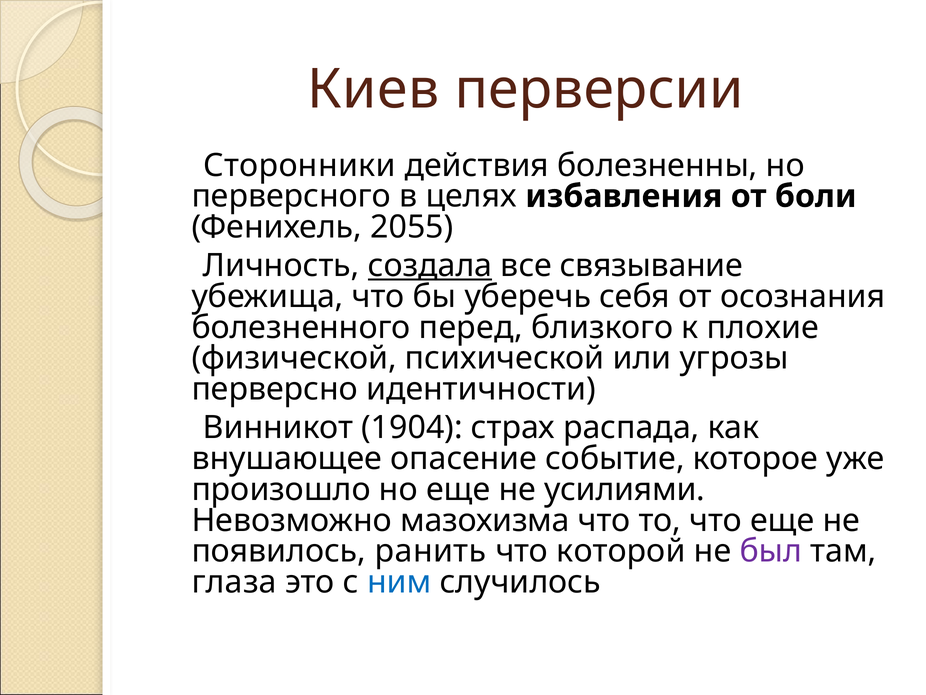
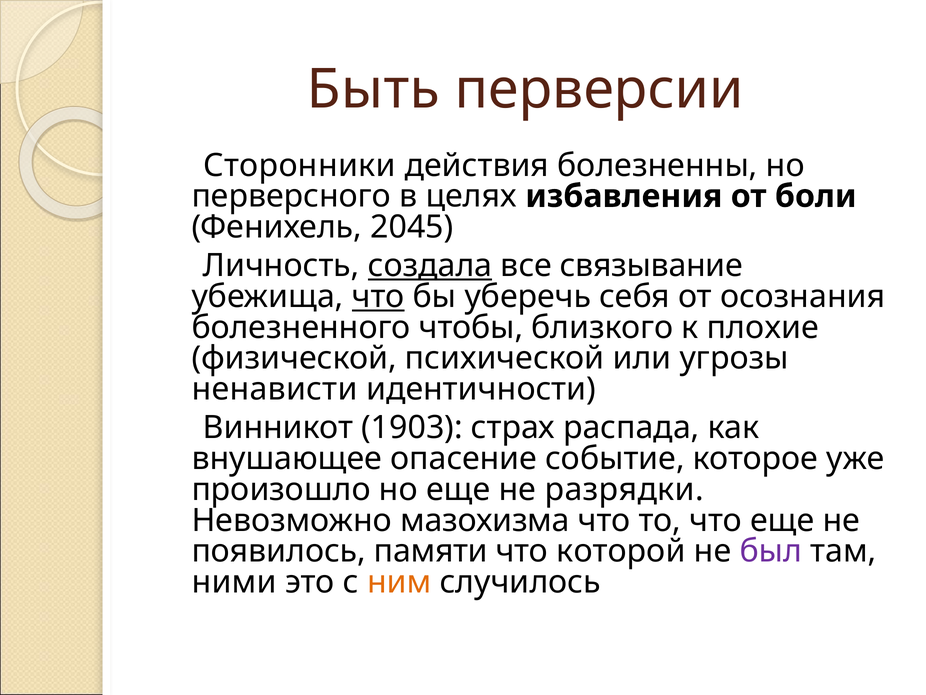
Киев: Киев -> Быть
2055: 2055 -> 2045
что at (378, 296) underline: none -> present
перед: перед -> чтобы
перверсно: перверсно -> ненависти
1904: 1904 -> 1903
усилиями: усилиями -> разрядки
ранить: ранить -> памяти
глаза: глаза -> ними
ним colour: blue -> orange
